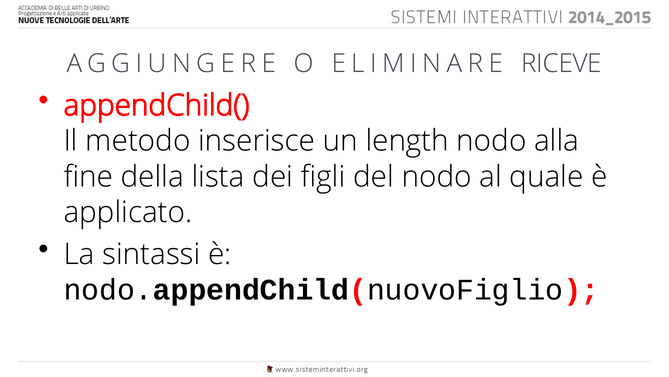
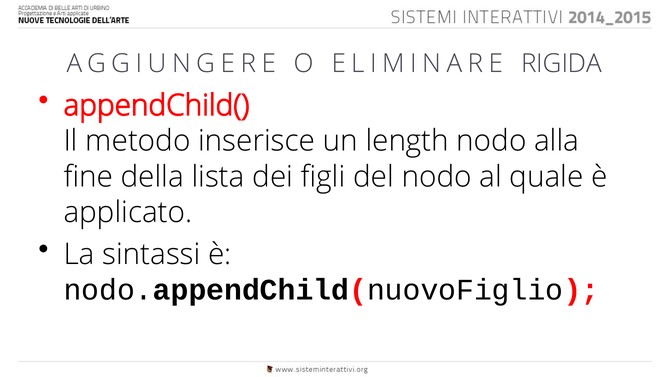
RICEVE: RICEVE -> RIGIDA
